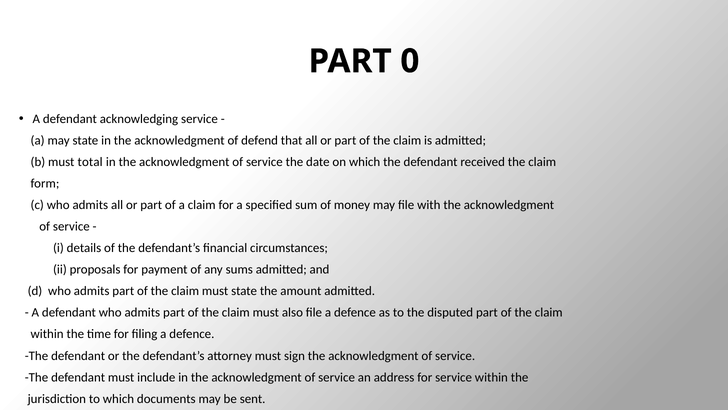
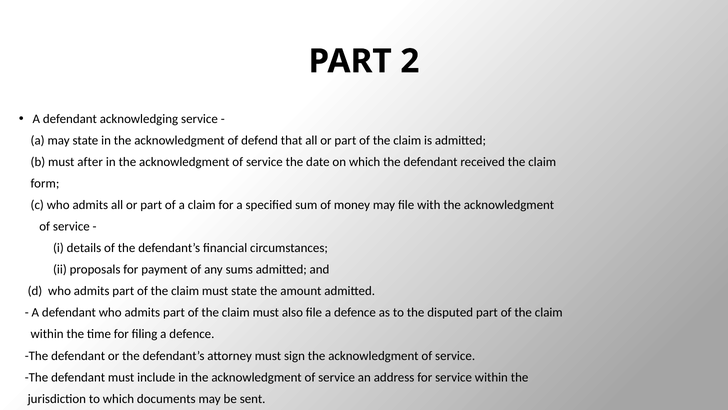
0: 0 -> 2
total: total -> after
